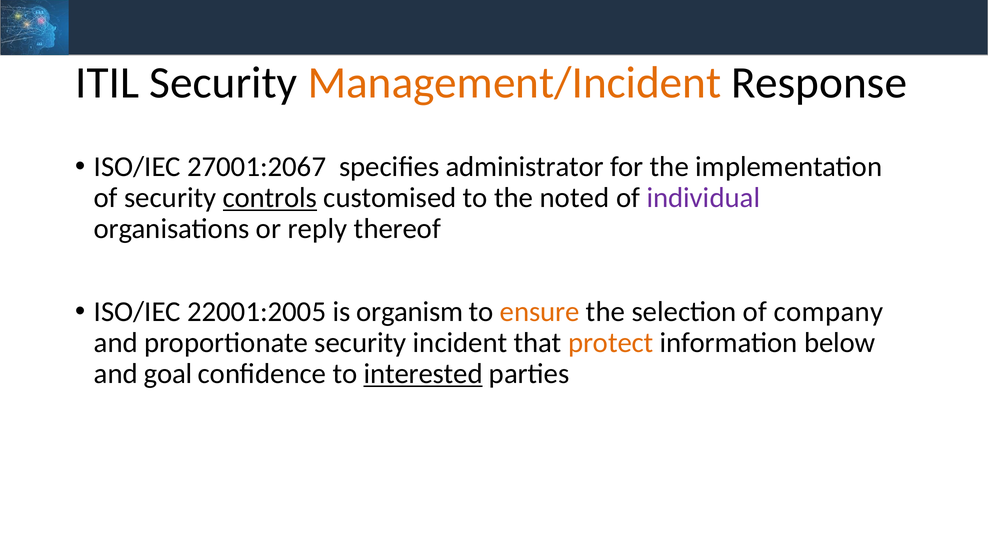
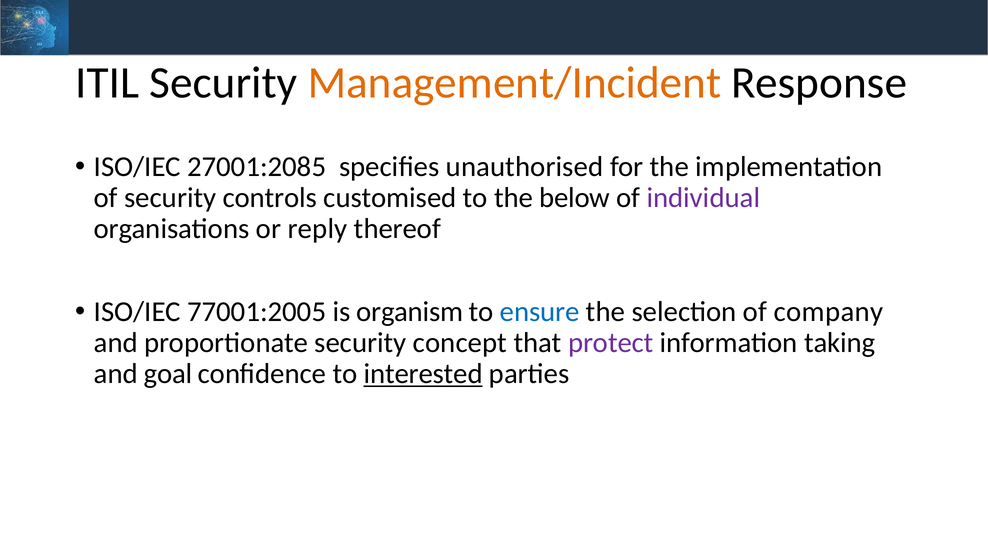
27001:2067: 27001:2067 -> 27001:2085
administrator: administrator -> unauthorised
controls underline: present -> none
noted: noted -> below
22001:2005: 22001:2005 -> 77001:2005
ensure colour: orange -> blue
incident: incident -> concept
protect colour: orange -> purple
below: below -> taking
